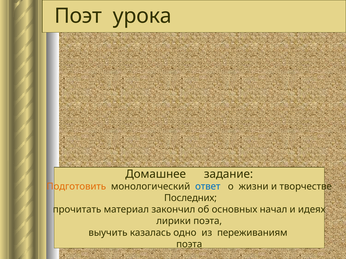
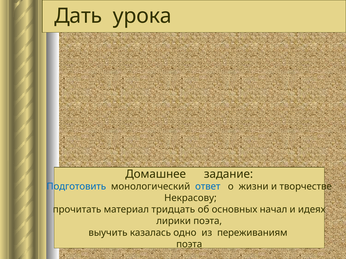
Поэт: Поэт -> Дать
Подготовить colour: orange -> blue
Последних: Последних -> Некрасову
закончил: закончил -> тридцать
